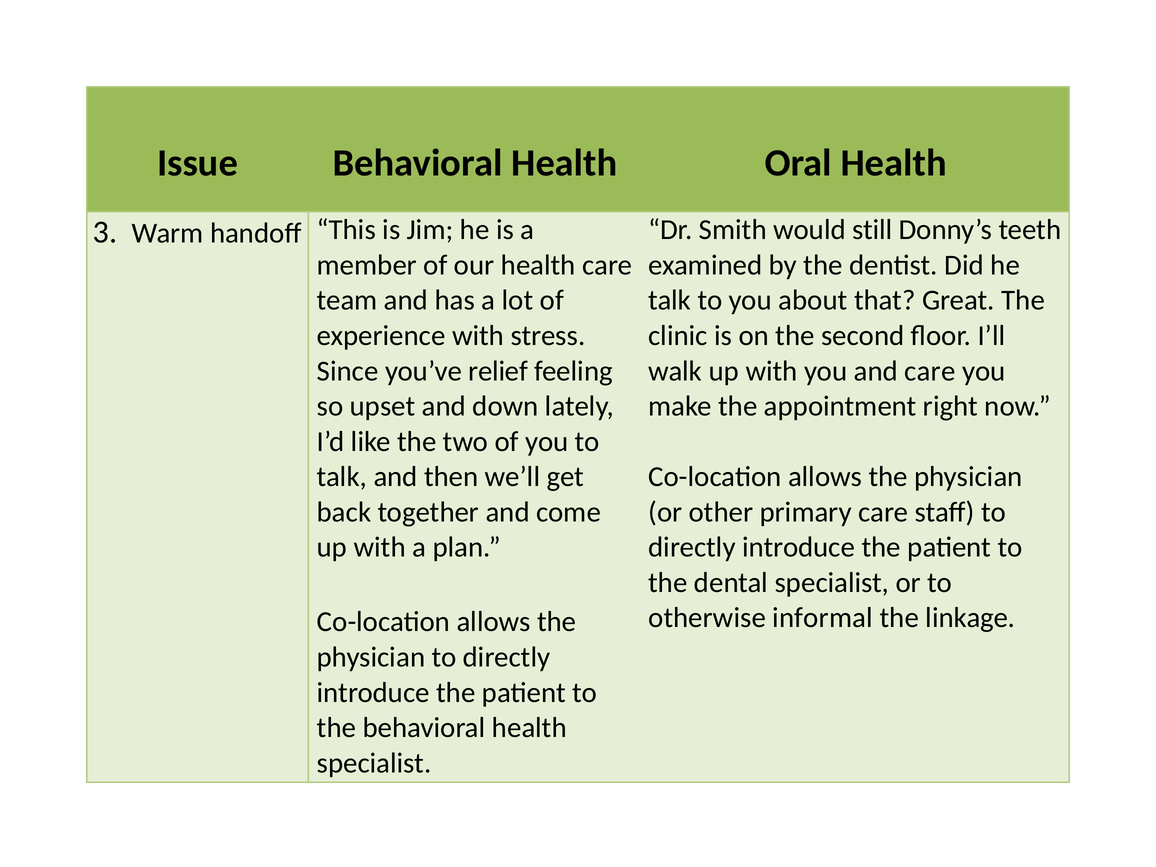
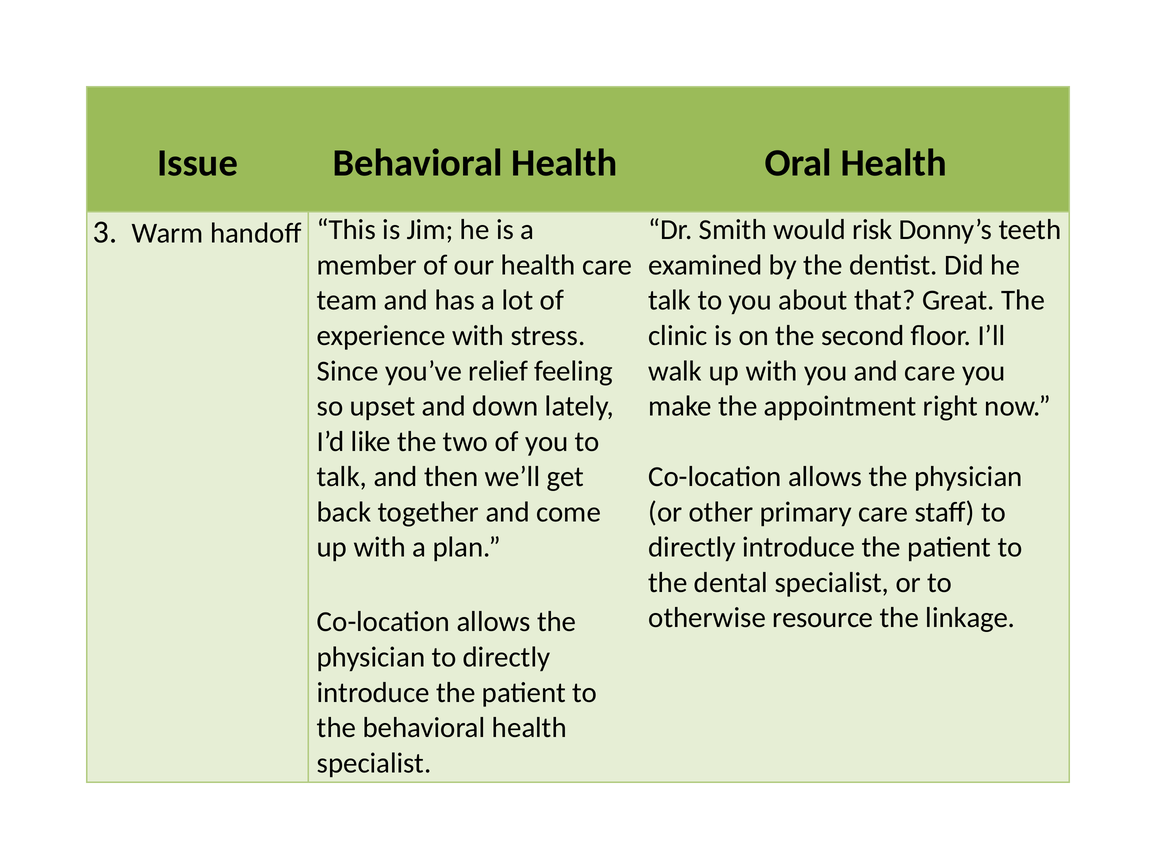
still: still -> risk
informal: informal -> resource
